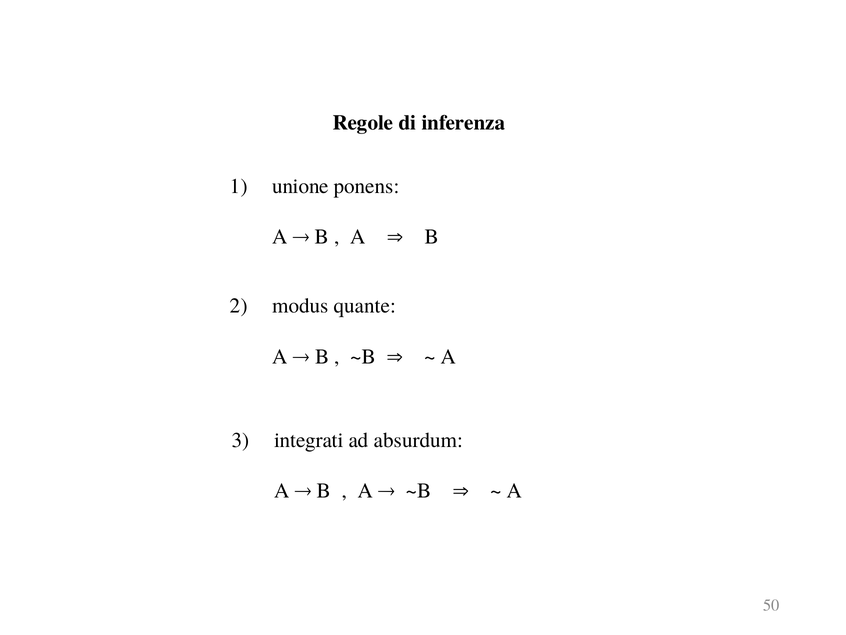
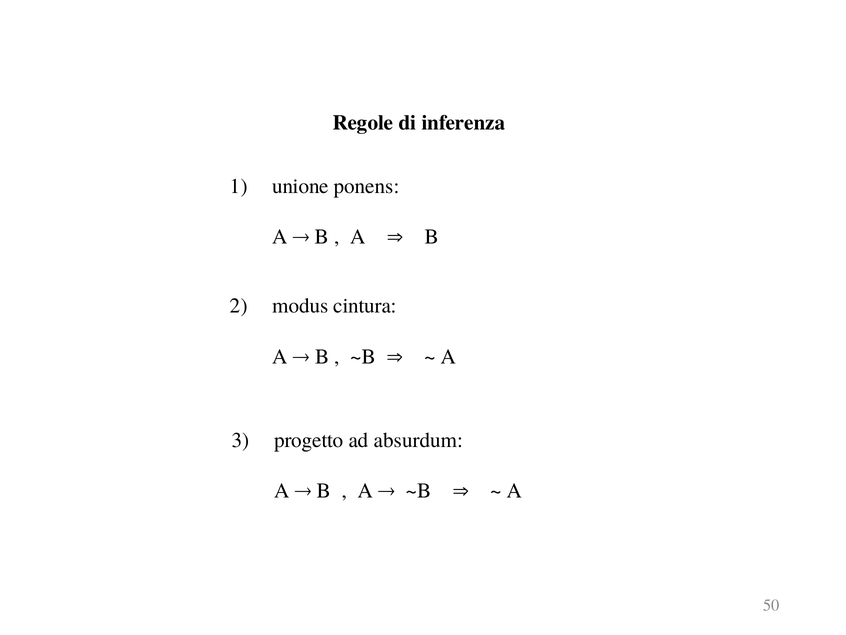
quante: quante -> cintura
integrati: integrati -> progetto
